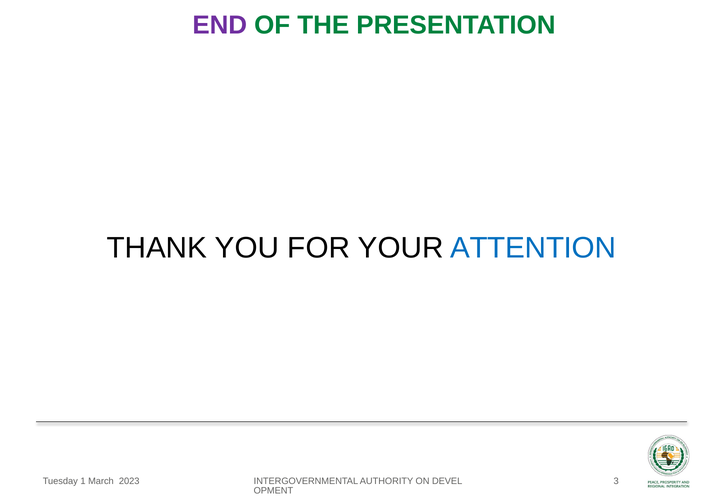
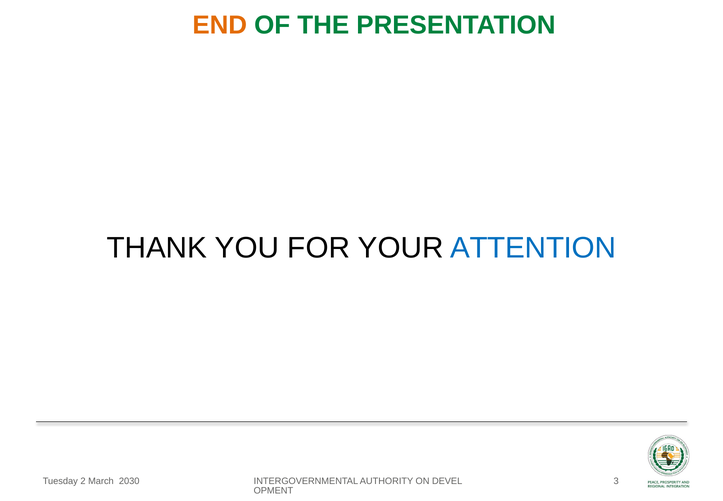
END colour: purple -> orange
1: 1 -> 2
2023: 2023 -> 2030
